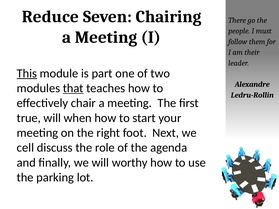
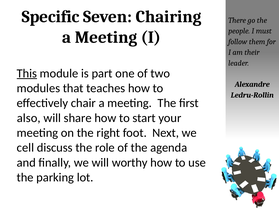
Reduce: Reduce -> Specific
that underline: present -> none
true: true -> also
when: when -> share
